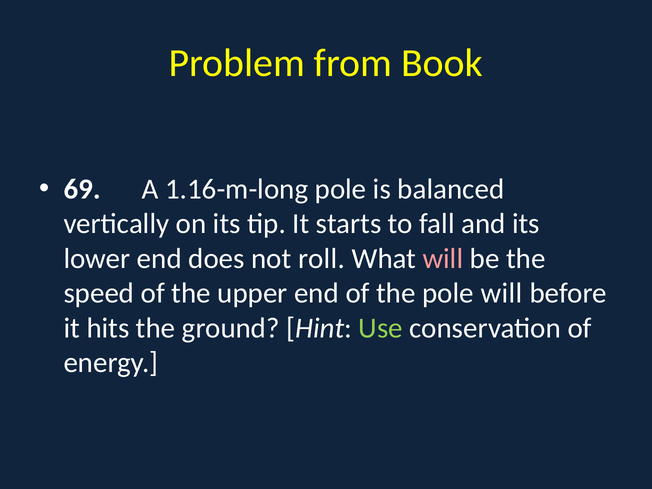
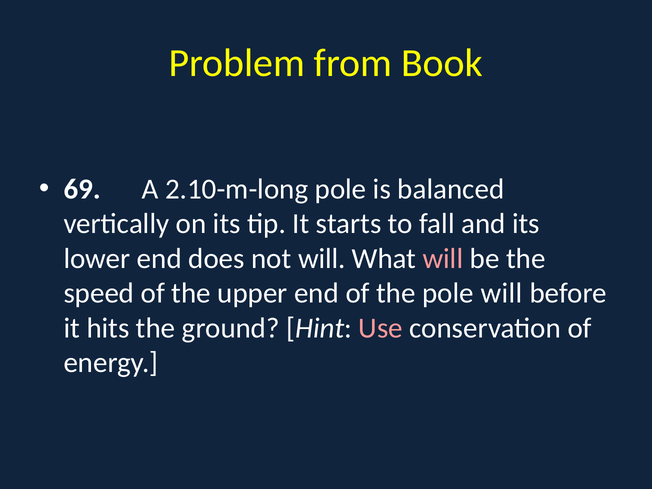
1.16-m-long: 1.16-m-long -> 2.10-m-long
not roll: roll -> will
Use colour: light green -> pink
